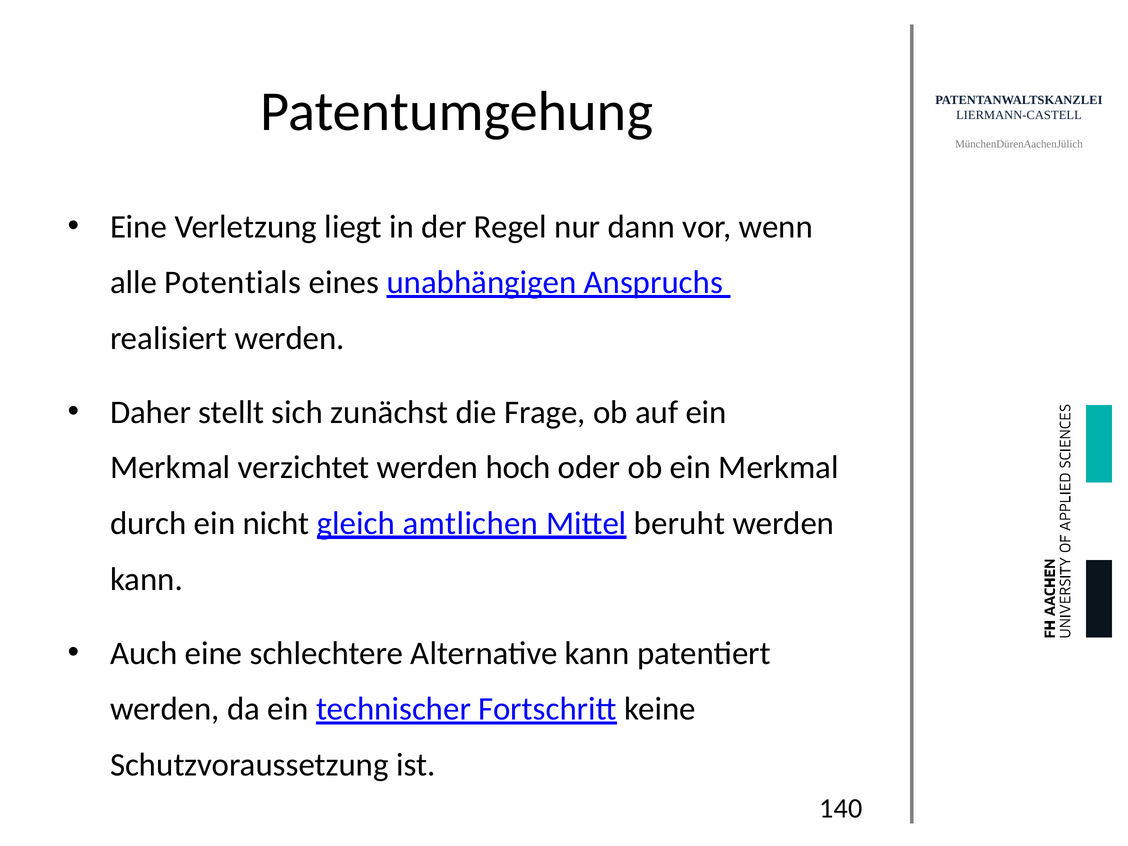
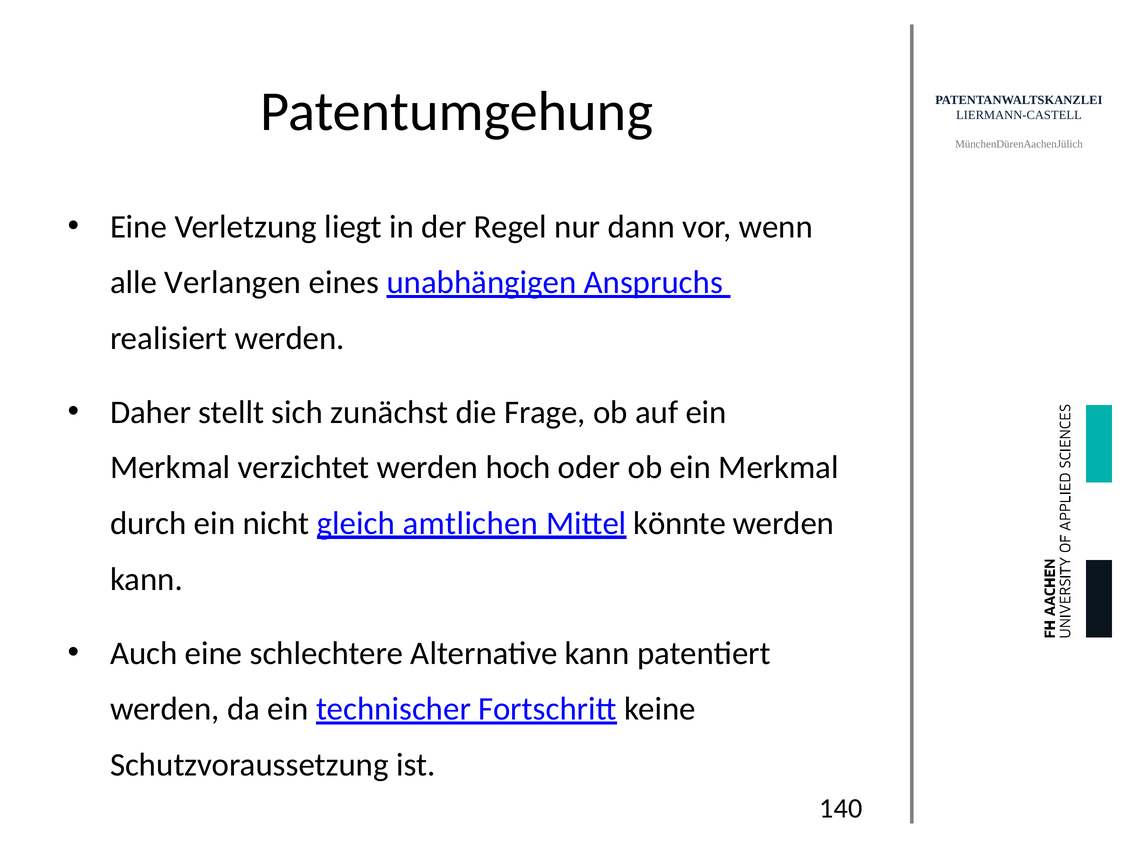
Potentials: Potentials -> Verlangen
beruht: beruht -> könnte
